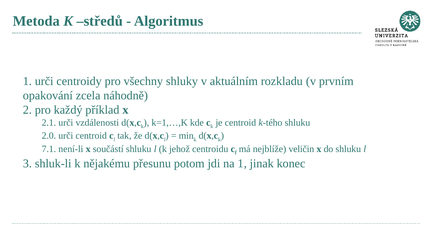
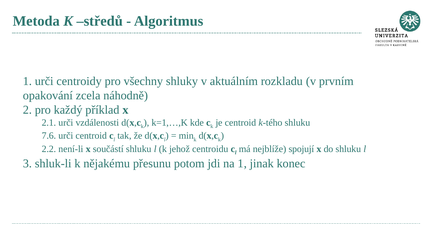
2.0: 2.0 -> 7.6
7.1: 7.1 -> 2.2
veličin: veličin -> spojují
